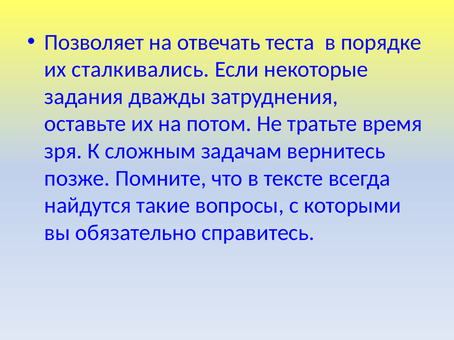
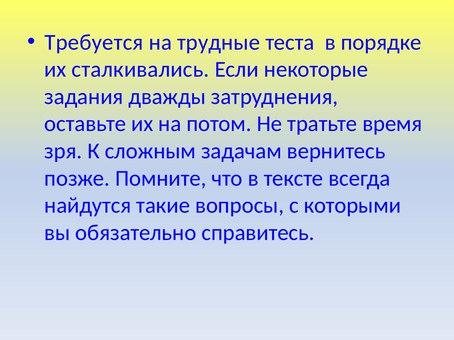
Позволяет: Позволяет -> Требуется
отвечать: отвечать -> трудные
